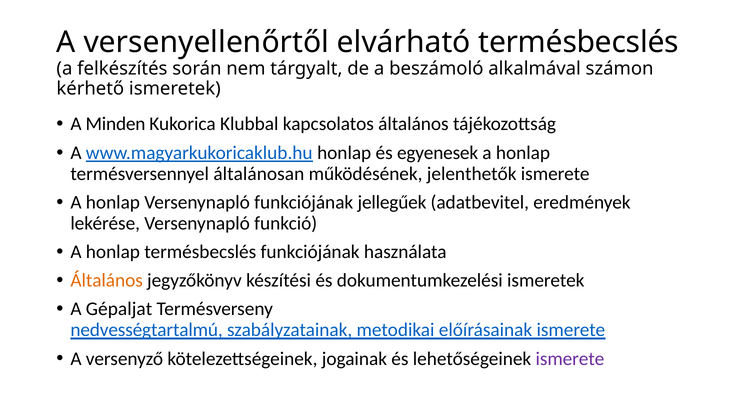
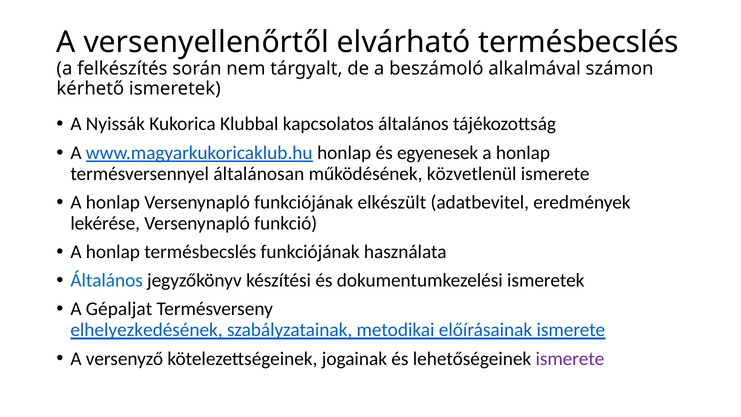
Minden: Minden -> Nyissák
jelenthetők: jelenthetők -> közvetlenül
jellegűek: jellegűek -> elkészült
Általános at (107, 280) colour: orange -> blue
nedvességtartalmú: nedvességtartalmú -> elhelyezkedésének
